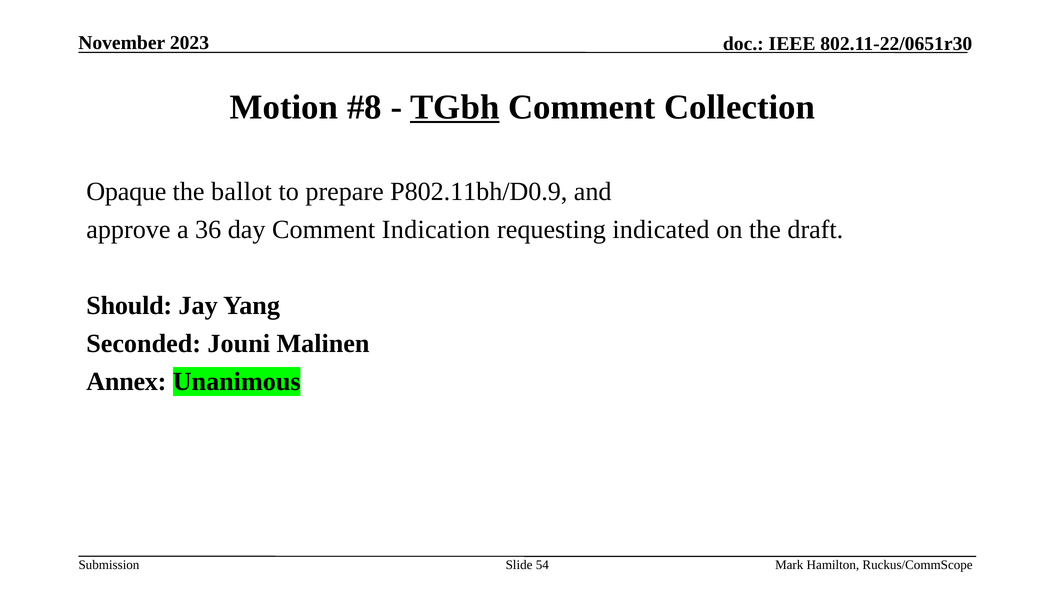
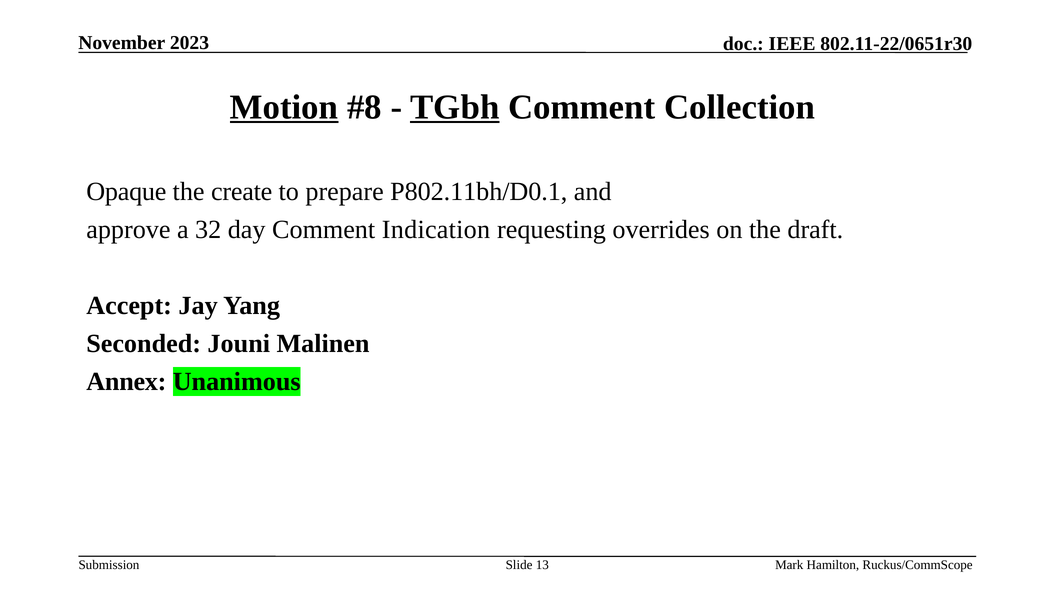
Motion underline: none -> present
ballot: ballot -> create
P802.11bh/D0.9: P802.11bh/D0.9 -> P802.11bh/D0.1
36: 36 -> 32
indicated: indicated -> overrides
Should: Should -> Accept
54: 54 -> 13
